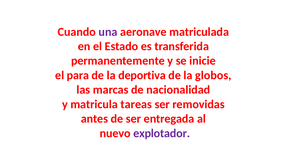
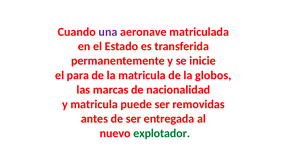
la deportiva: deportiva -> matricula
tareas: tareas -> puede
explotador colour: purple -> green
